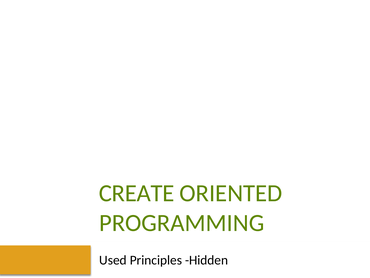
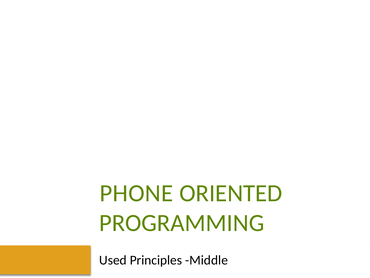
CREATE: CREATE -> PHONE
Hidden: Hidden -> Middle
